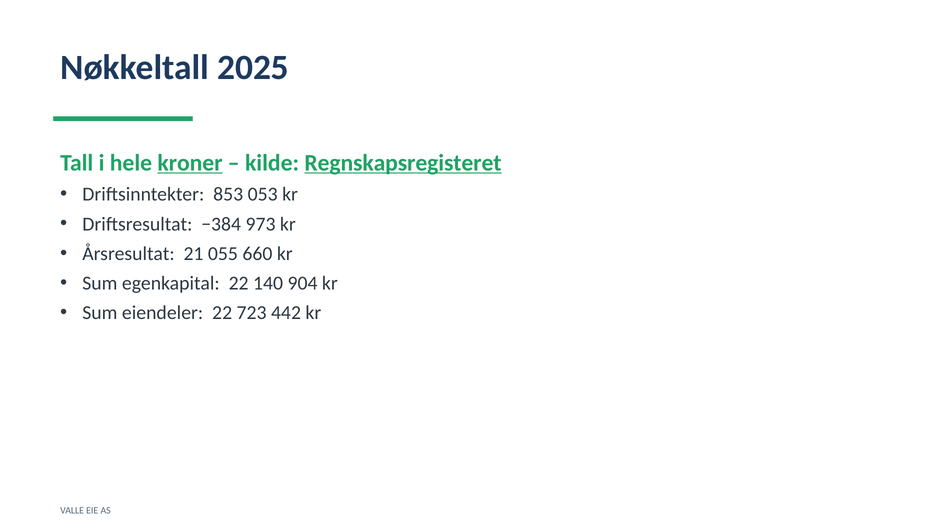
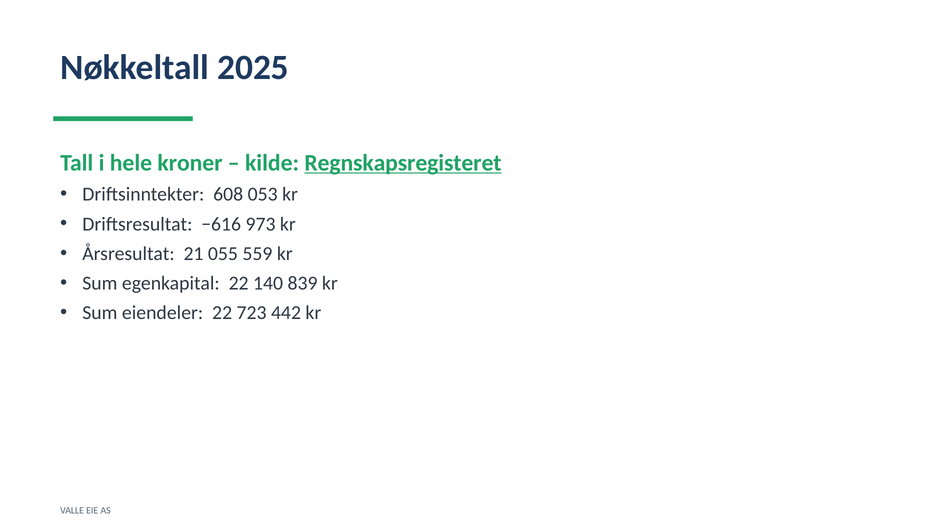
kroner underline: present -> none
853: 853 -> 608
−384: −384 -> −616
660: 660 -> 559
904: 904 -> 839
